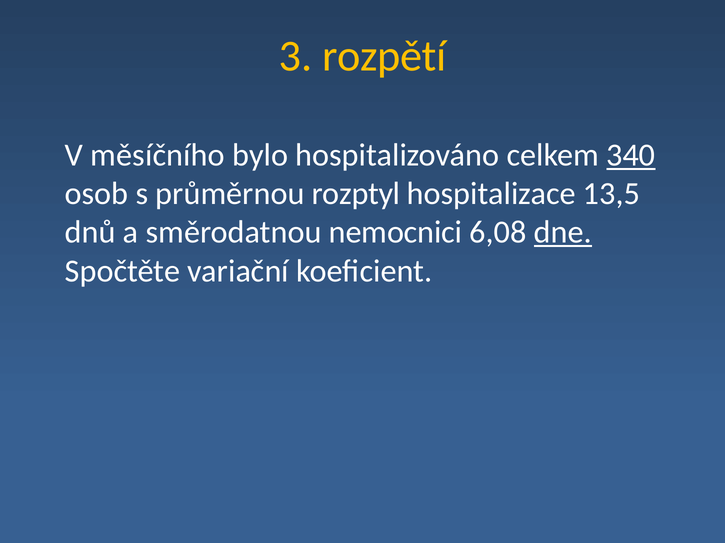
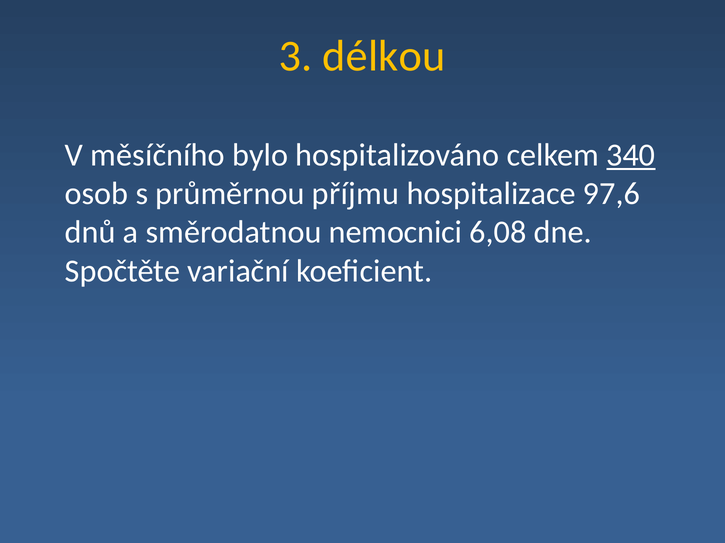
rozpětí: rozpětí -> délkou
rozptyl: rozptyl -> příjmu
13,5: 13,5 -> 97,6
dne underline: present -> none
